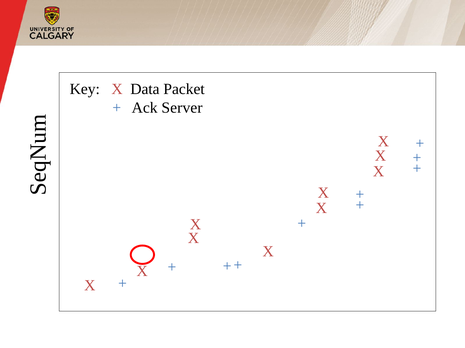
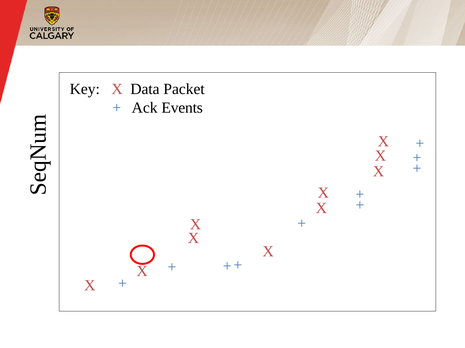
Server: Server -> Events
